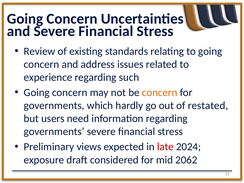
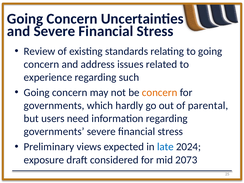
restated: restated -> parental
late colour: red -> blue
2062: 2062 -> 2073
